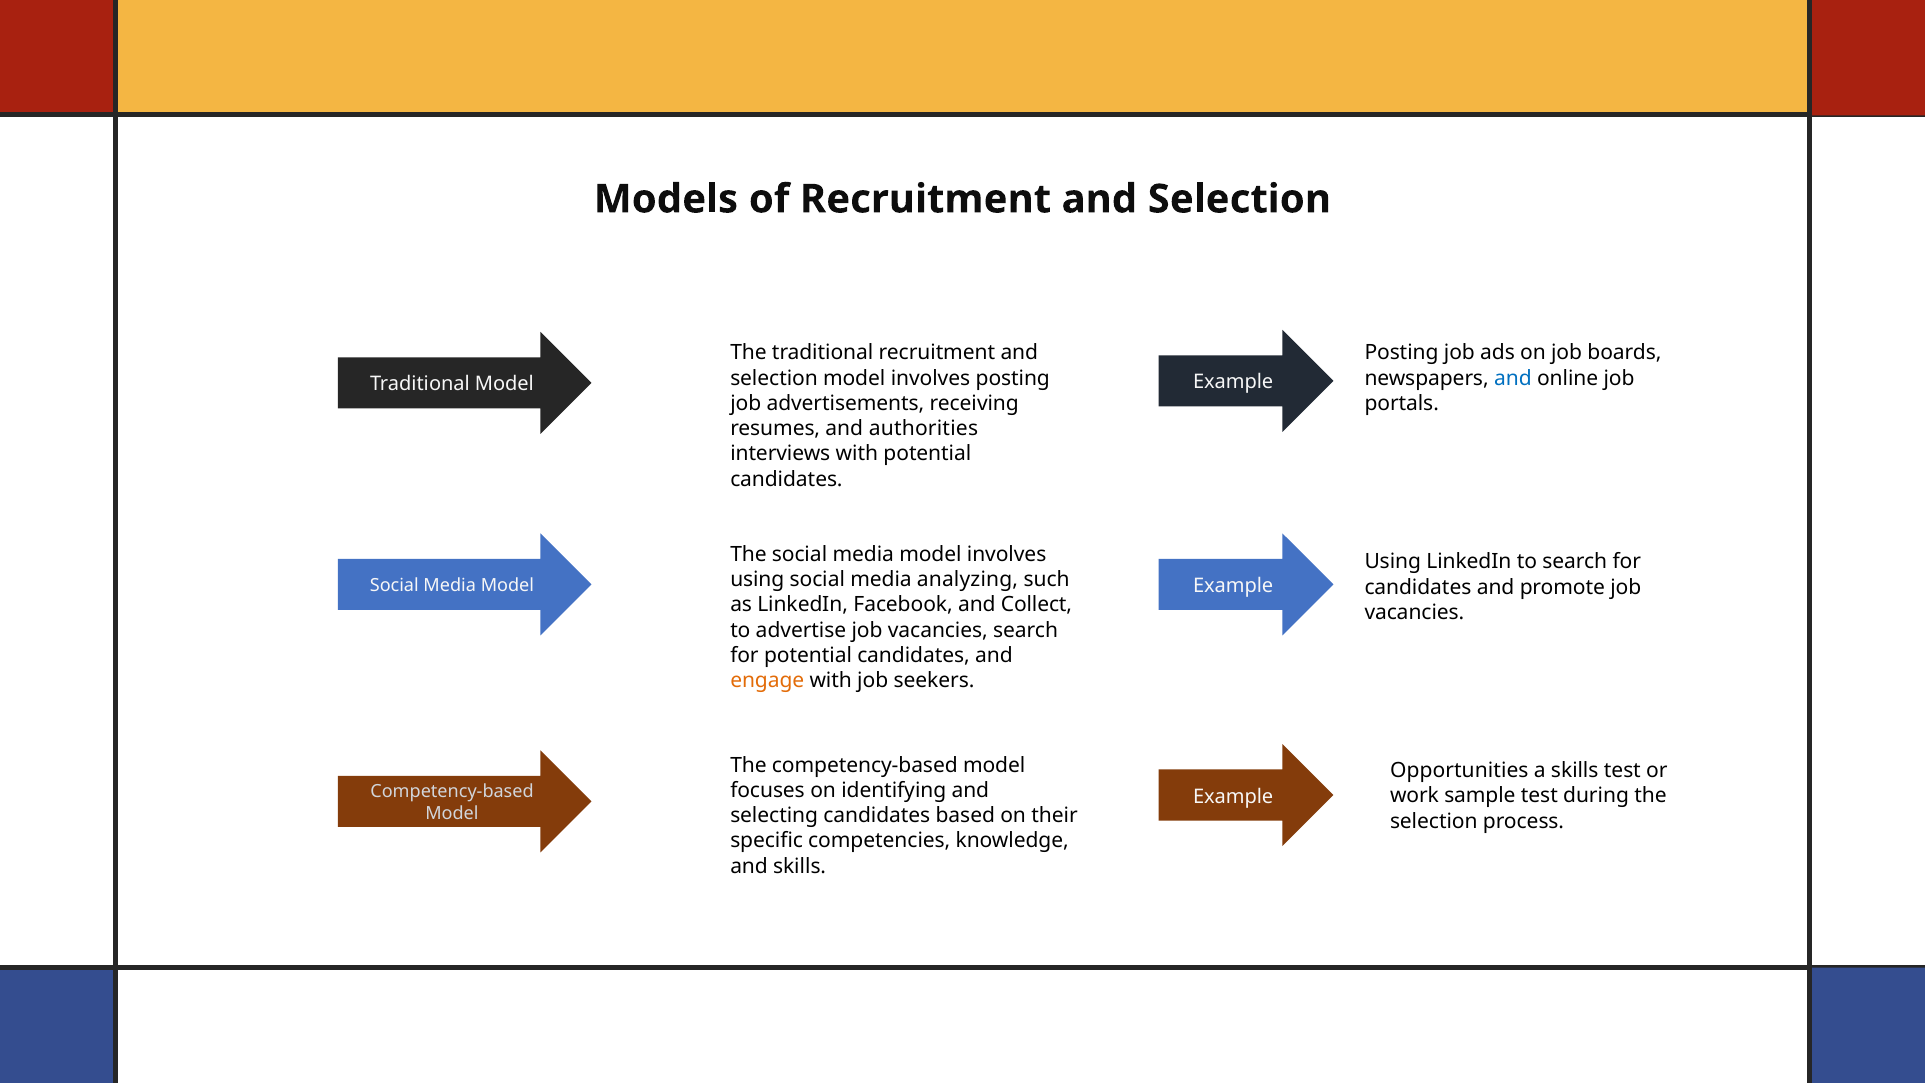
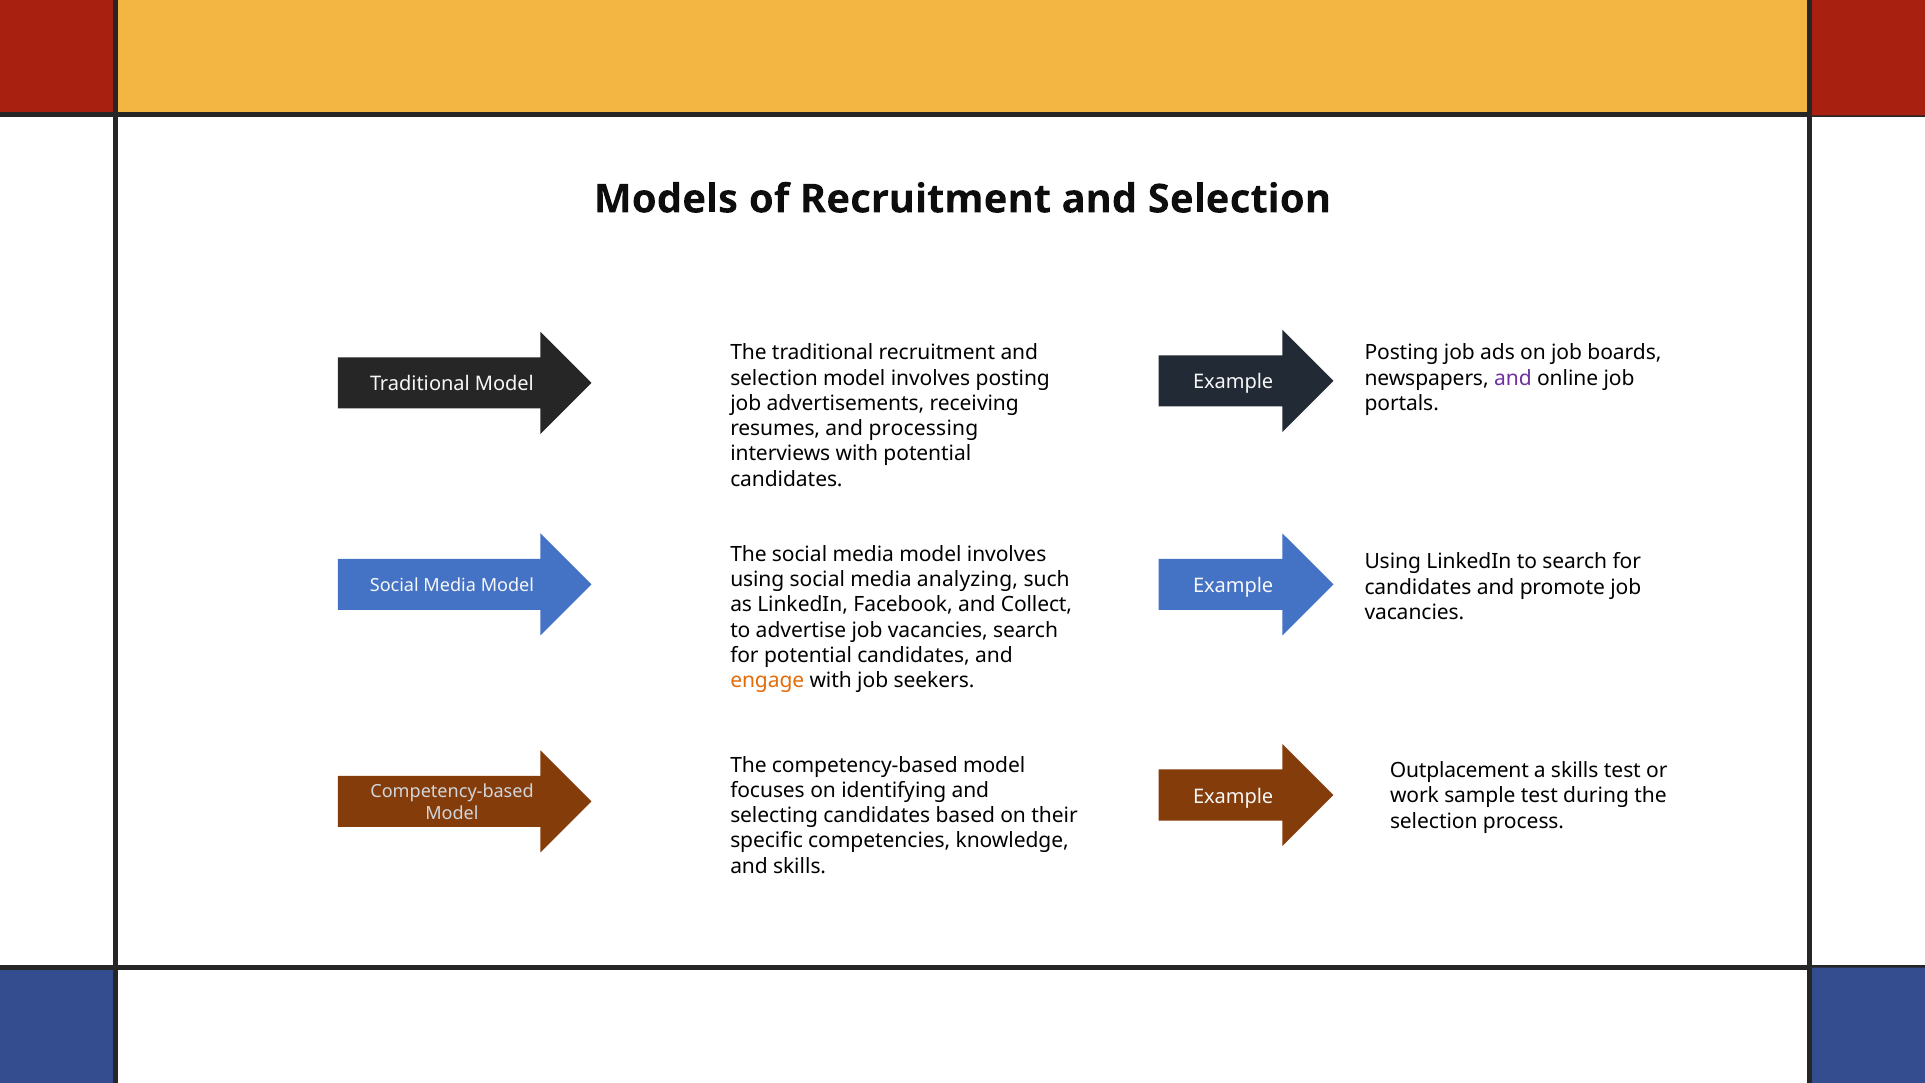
and at (1513, 378) colour: blue -> purple
authorities: authorities -> processing
Opportunities: Opportunities -> Outplacement
